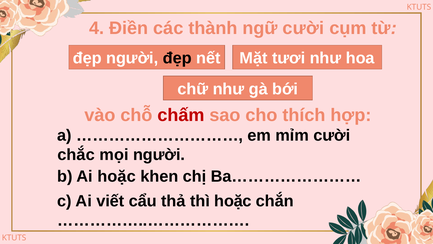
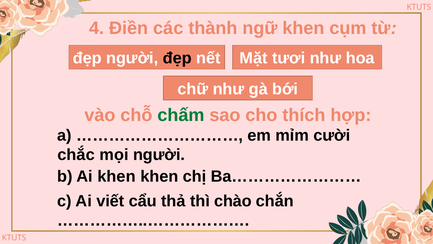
ngữ cười: cười -> khen
chấm colour: red -> green
Ai hoặc: hoặc -> khen
thì hoặc: hoặc -> chào
